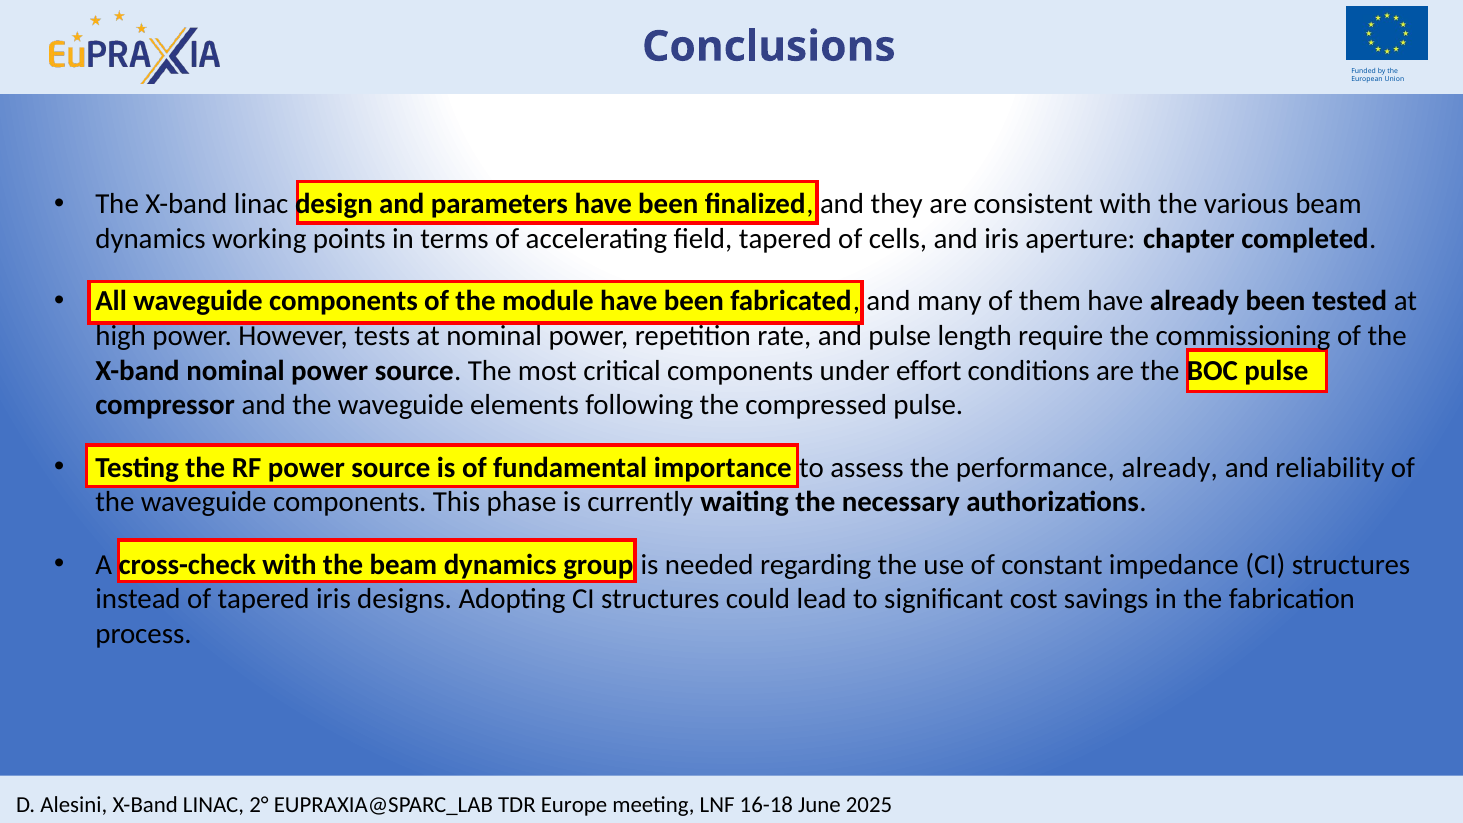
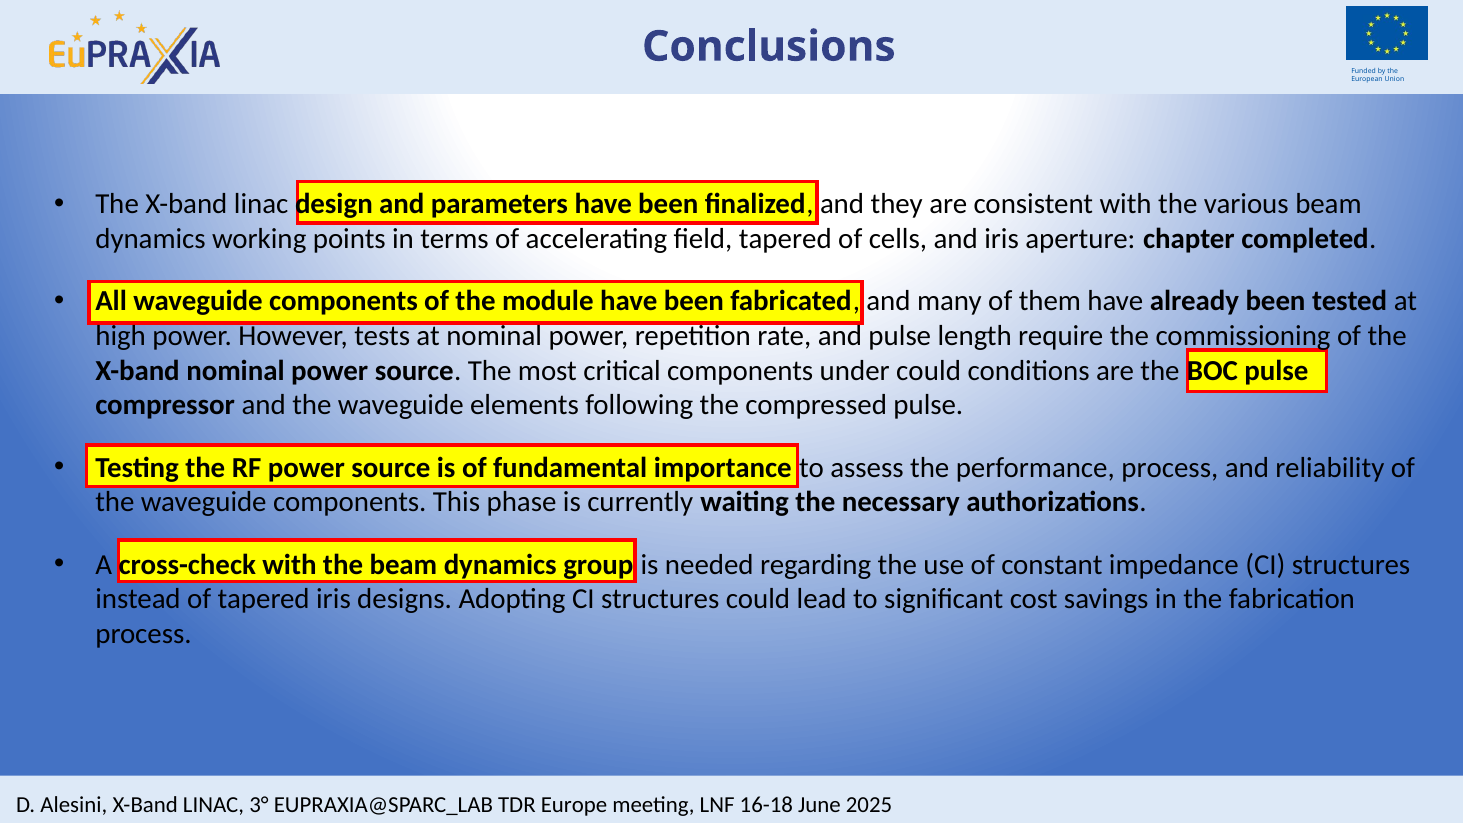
under effort: effort -> could
performance already: already -> process
2°: 2° -> 3°
